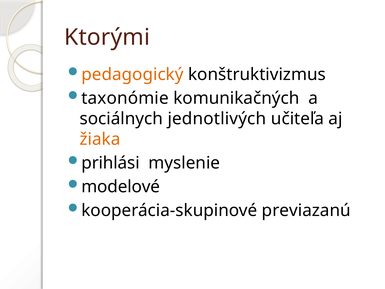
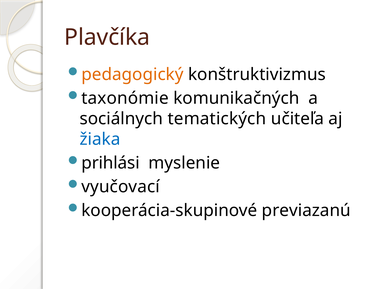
Ktorými: Ktorými -> Plavčíka
jednotlivých: jednotlivých -> tematických
žiaka colour: orange -> blue
modelové: modelové -> vyučovací
